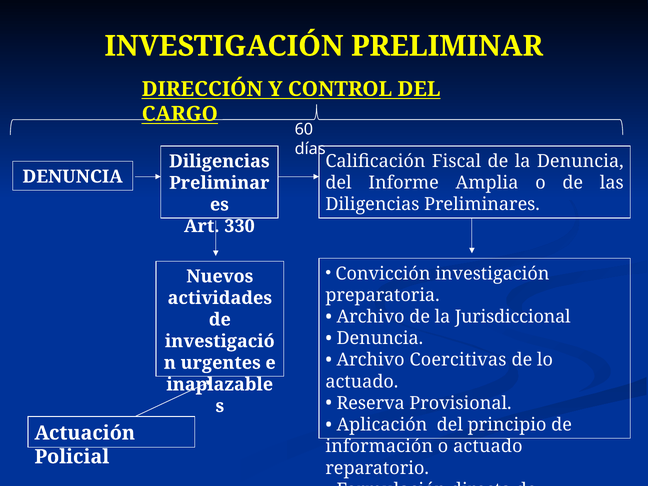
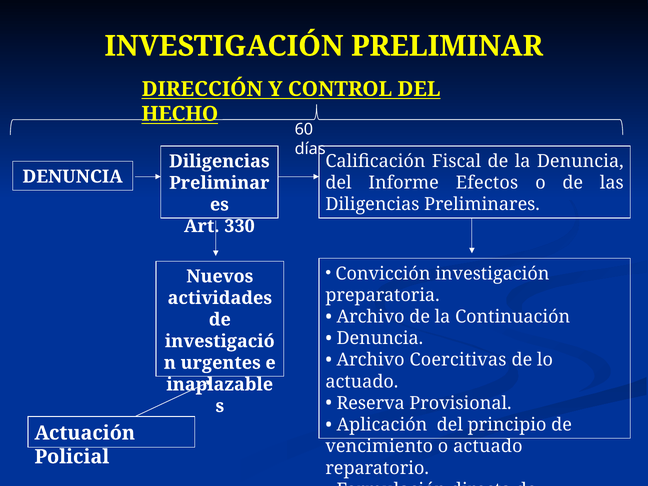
CARGO: CARGO -> HECHO
Amplia: Amplia -> Efectos
Jurisdiccional: Jurisdiccional -> Continuación
información: información -> vencimiento
